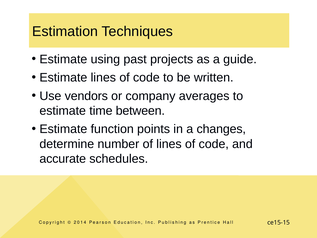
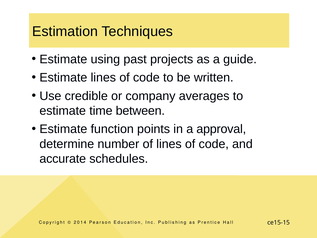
vendors: vendors -> credible
changes: changes -> approval
